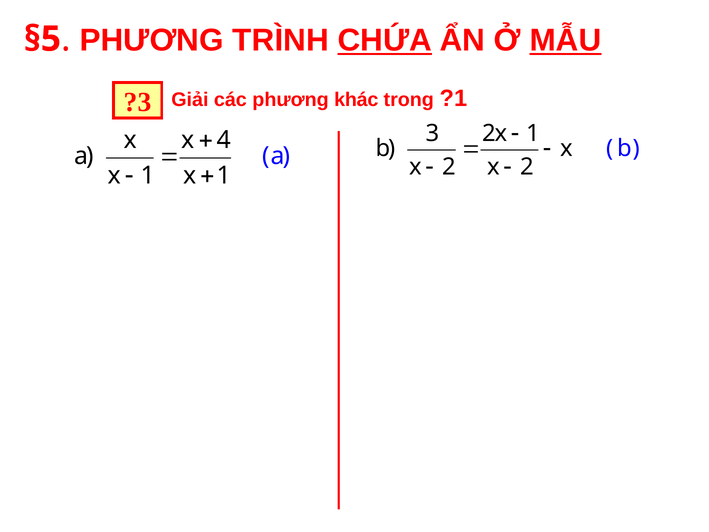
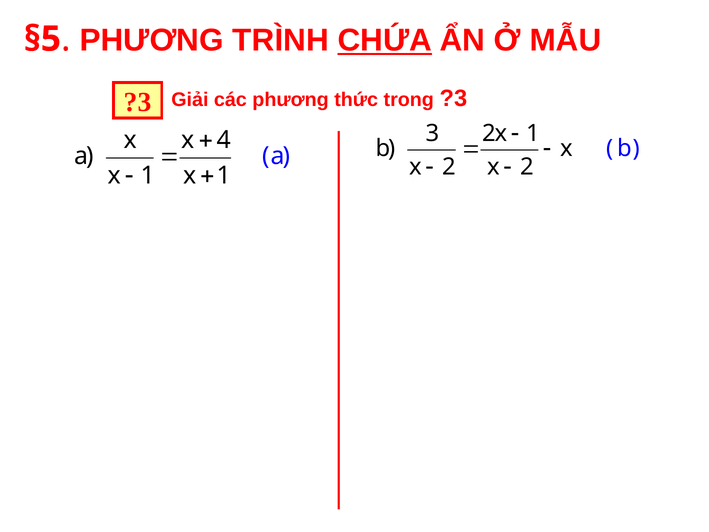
MẪU underline: present -> none
khác: khác -> thức
trong ?1: ?1 -> ?3
